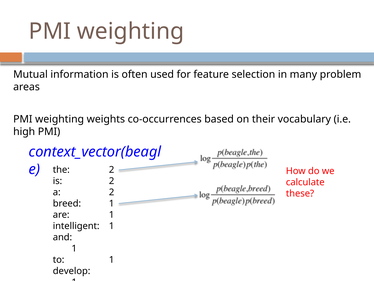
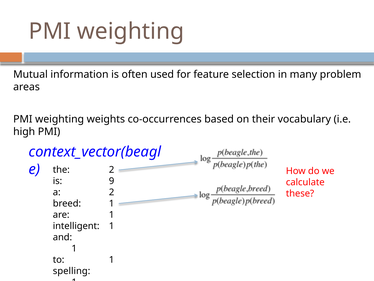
is 2: 2 -> 9
develop: develop -> spelling
